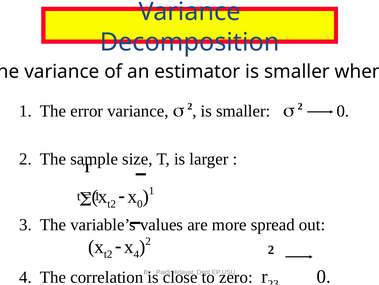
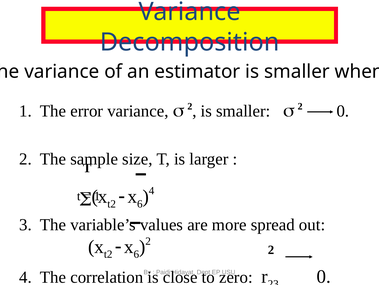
0 at (140, 203): 0 -> 6
1 at (152, 190): 1 -> 4
4 at (136, 254): 4 -> 6
